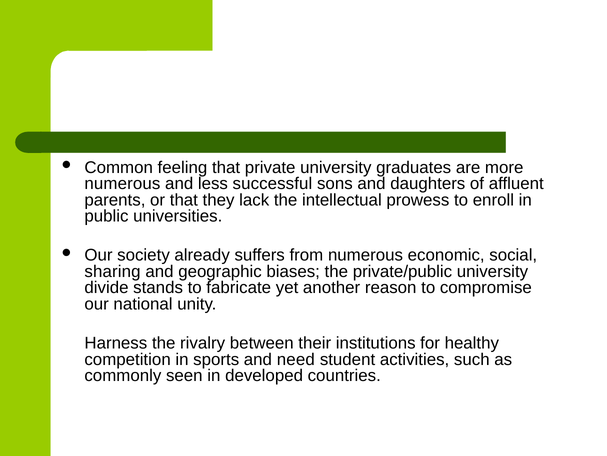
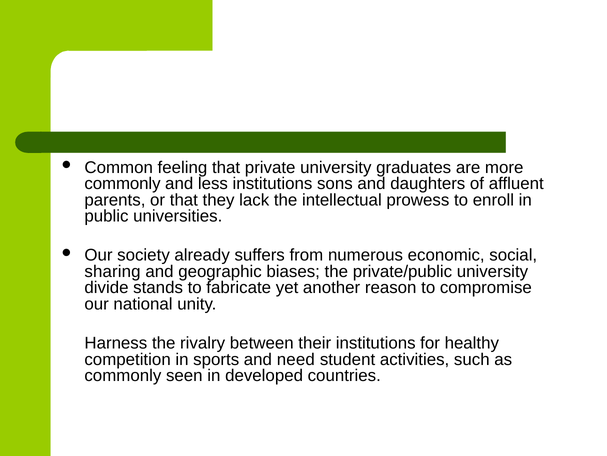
numerous at (122, 183): numerous -> commonly
less successful: successful -> institutions
